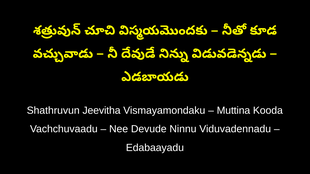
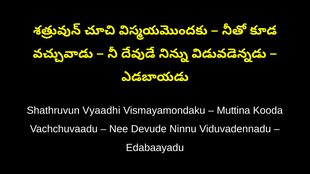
Jeevitha: Jeevitha -> Vyaadhi
